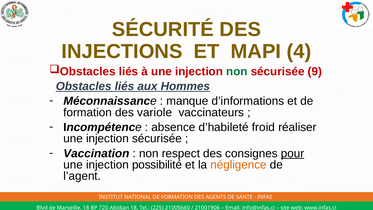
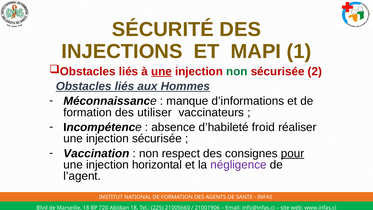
4: 4 -> 1
une at (162, 71) underline: none -> present
9: 9 -> 2
variole: variole -> utiliser
possibilité: possibilité -> horizontal
négligence colour: orange -> purple
